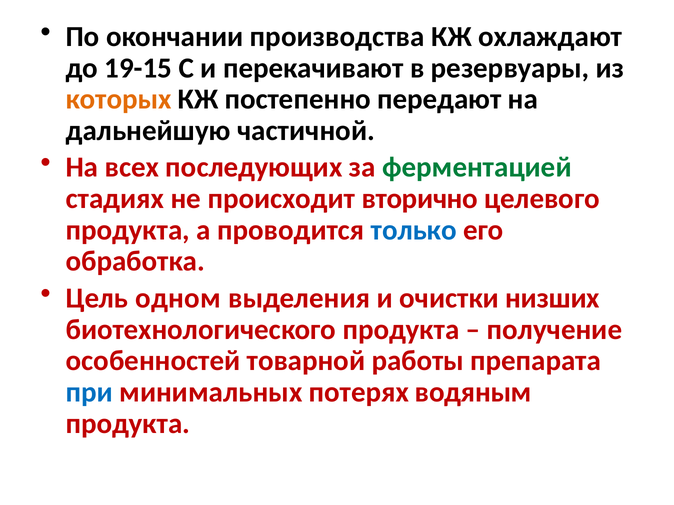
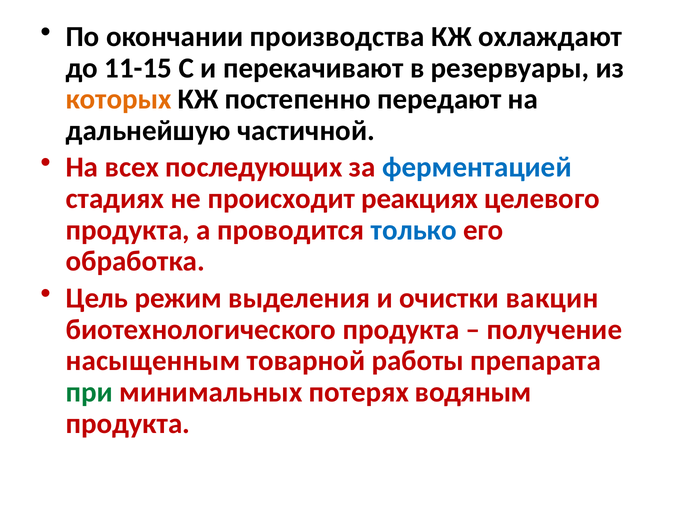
19-15: 19-15 -> 11-15
ферментацией colour: green -> blue
вторично: вторично -> реакциях
одном: одном -> режим
низших: низших -> вакцин
особенностей: особенностей -> насыщенным
при colour: blue -> green
